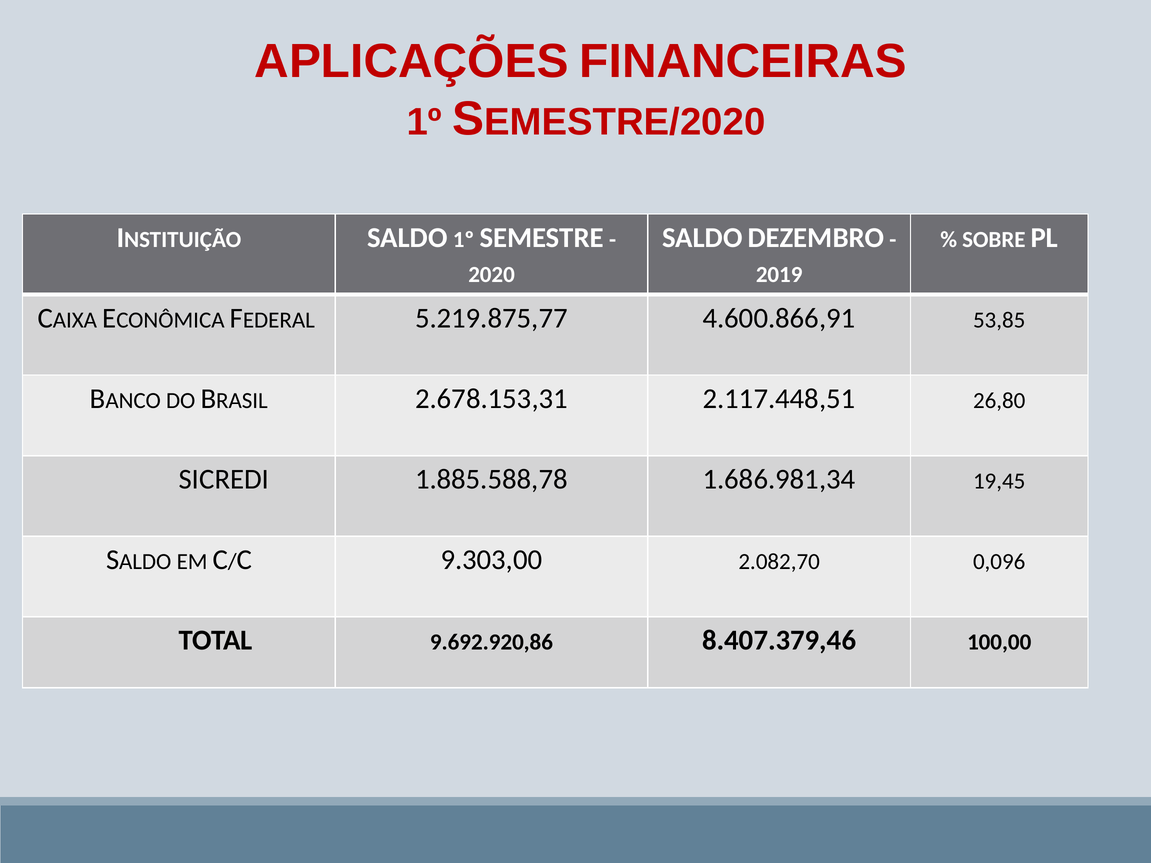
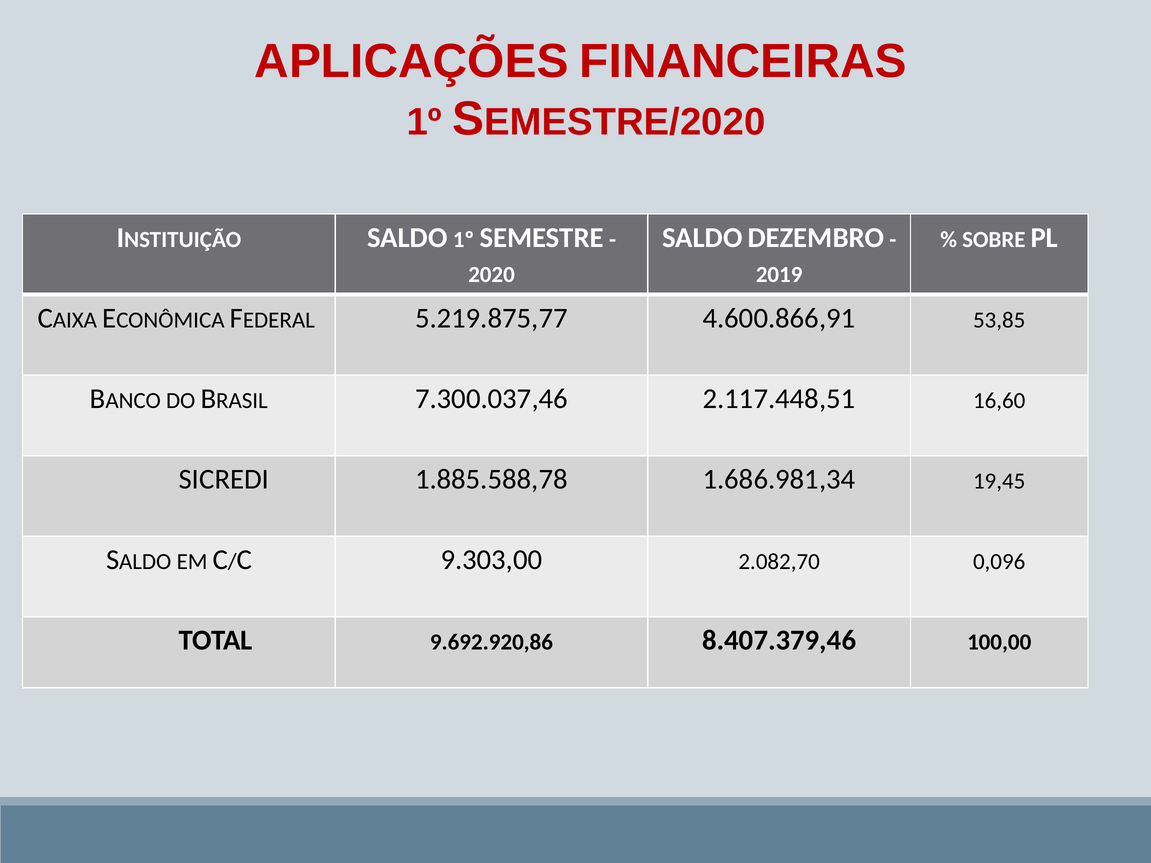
2.678.153,31: 2.678.153,31 -> 7.300.037,46
26,80: 26,80 -> 16,60
